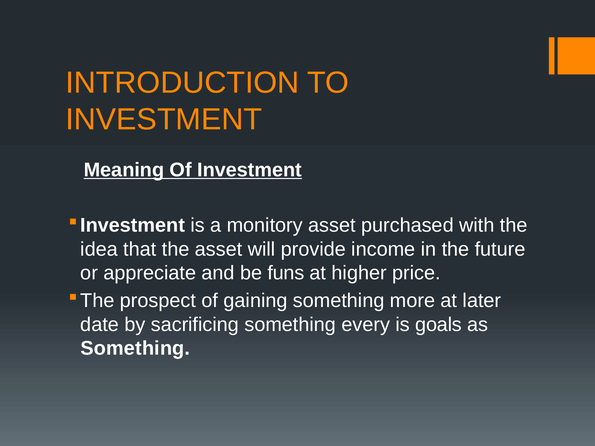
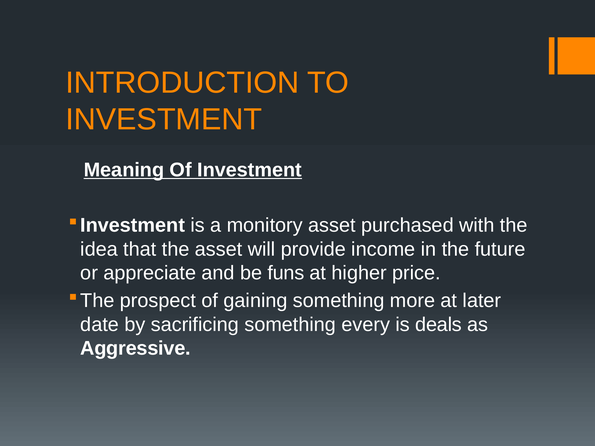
goals: goals -> deals
Something at (135, 348): Something -> Aggressive
